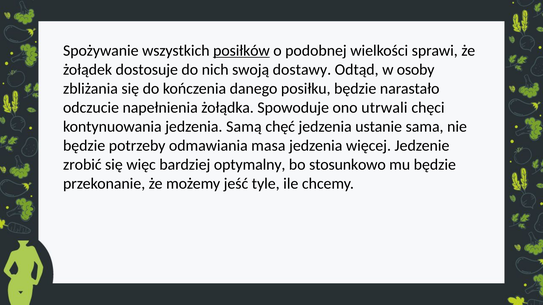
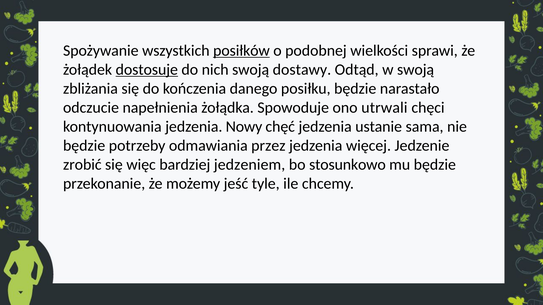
dostosuje underline: none -> present
w osoby: osoby -> swoją
Samą: Samą -> Nowy
masa: masa -> przez
optymalny: optymalny -> jedzeniem
